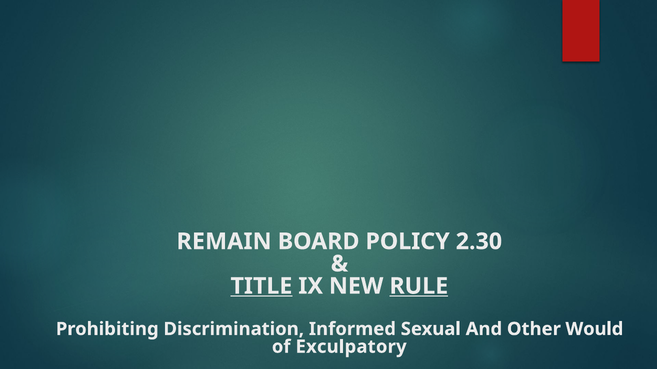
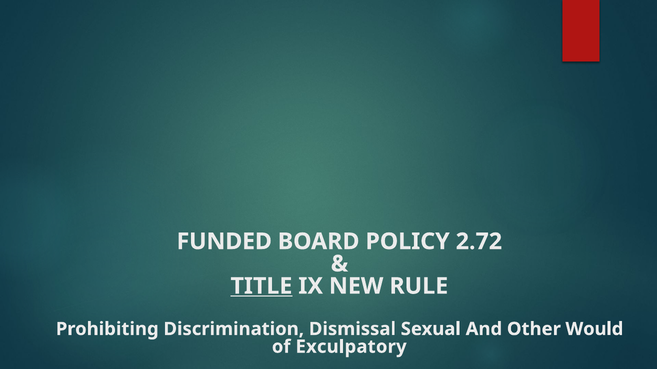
REMAIN: REMAIN -> FUNDED
2.30: 2.30 -> 2.72
RULE underline: present -> none
Informed: Informed -> Dismissal
